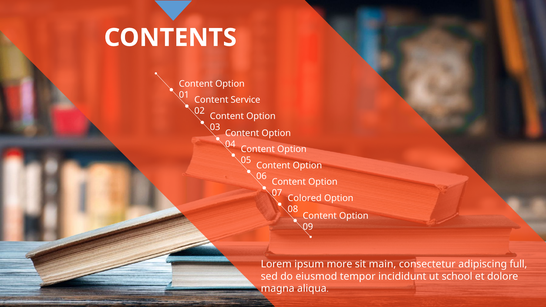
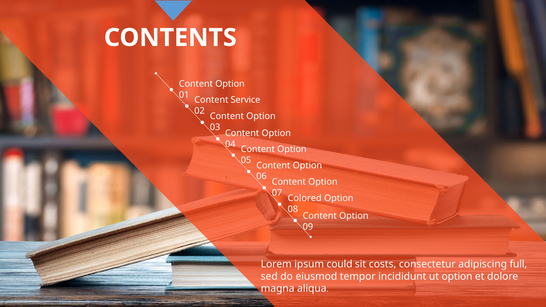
more: more -> could
main: main -> costs
ut school: school -> option
